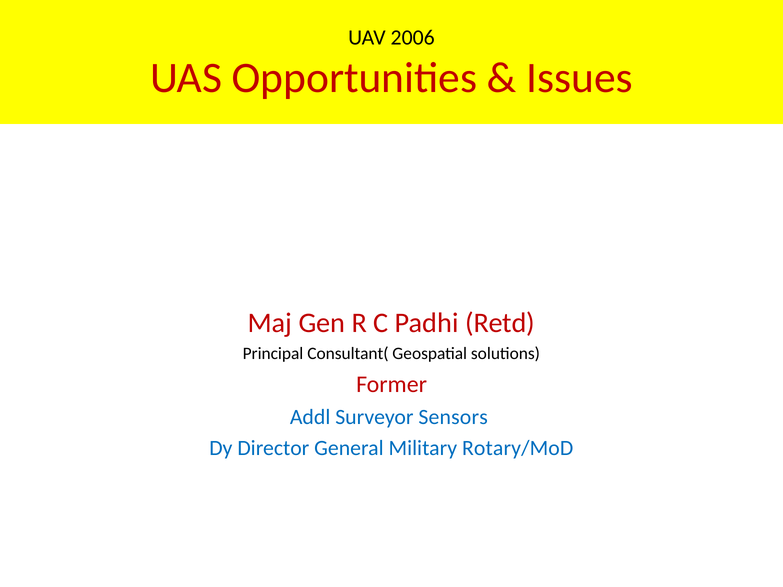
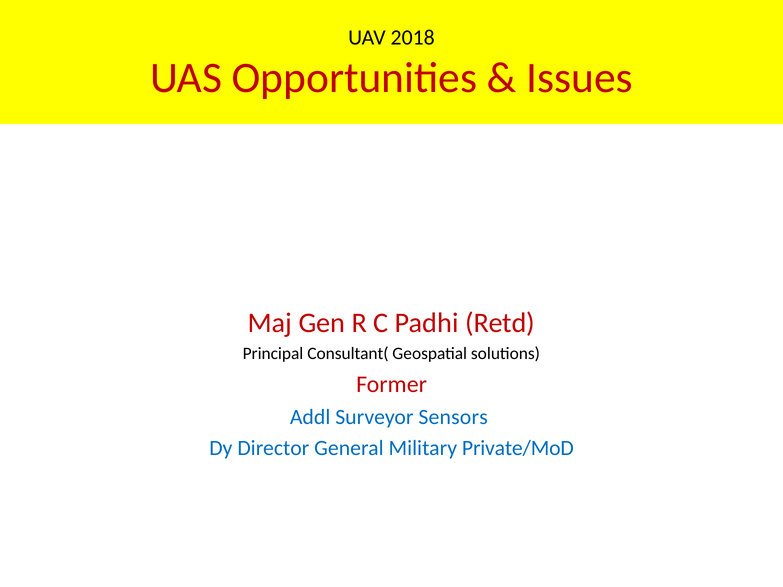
2006: 2006 -> 2018
Rotary/MoD: Rotary/MoD -> Private/MoD
